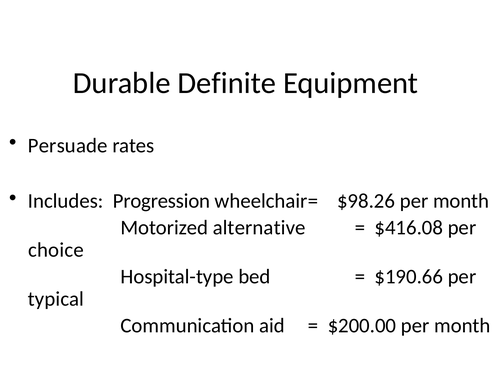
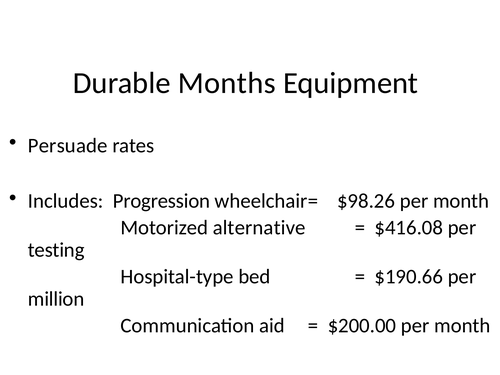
Definite: Definite -> Months
choice: choice -> testing
typical: typical -> million
